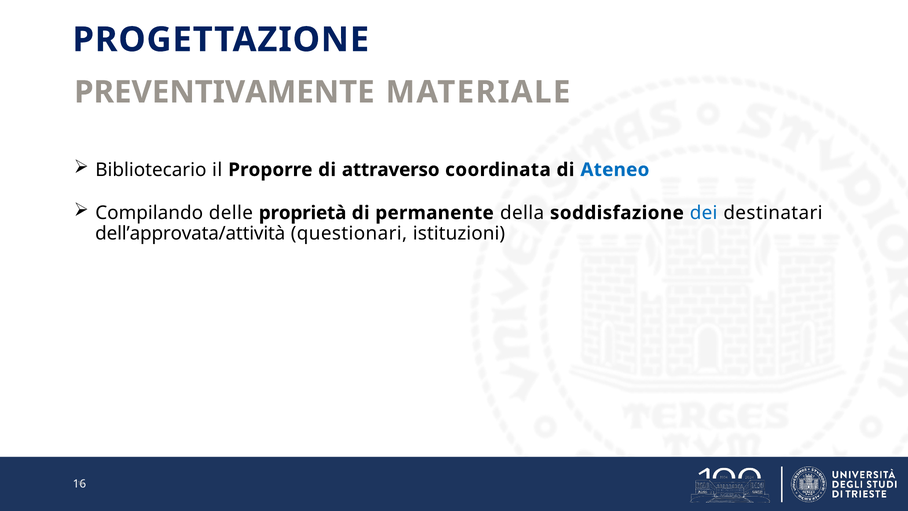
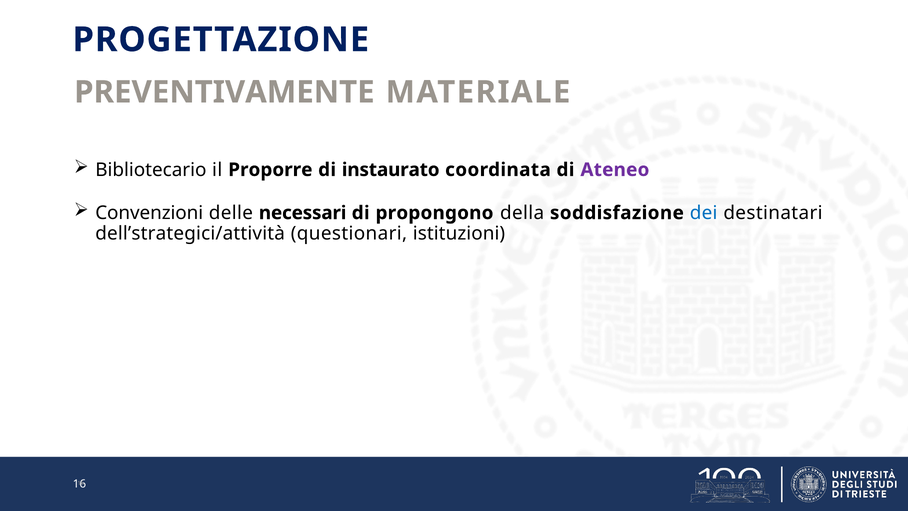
attraverso: attraverso -> instaurato
Ateneo colour: blue -> purple
Compilando: Compilando -> Convenzioni
proprietà: proprietà -> necessari
permanente: permanente -> propongono
dell’approvata/attività: dell’approvata/attività -> dell’strategici/attività
